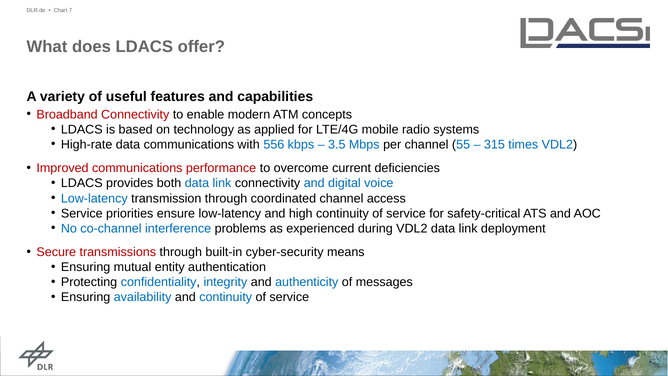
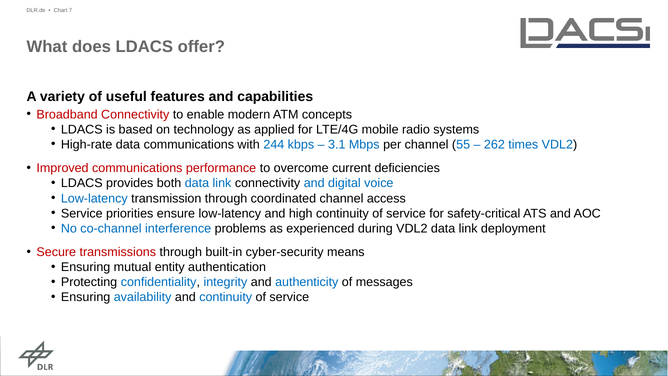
556: 556 -> 244
3.5: 3.5 -> 3.1
315: 315 -> 262
